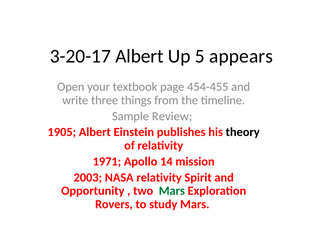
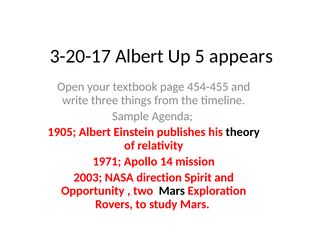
Review: Review -> Agenda
NASA relativity: relativity -> direction
Mars at (172, 190) colour: green -> black
